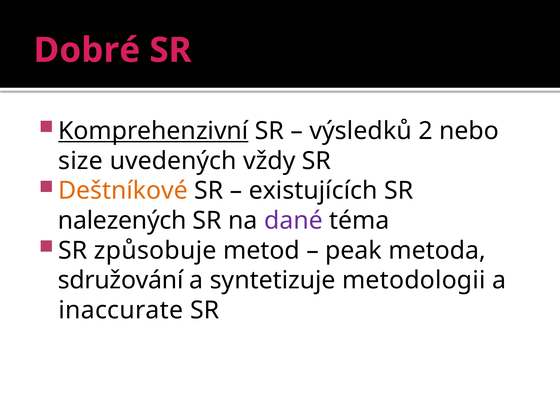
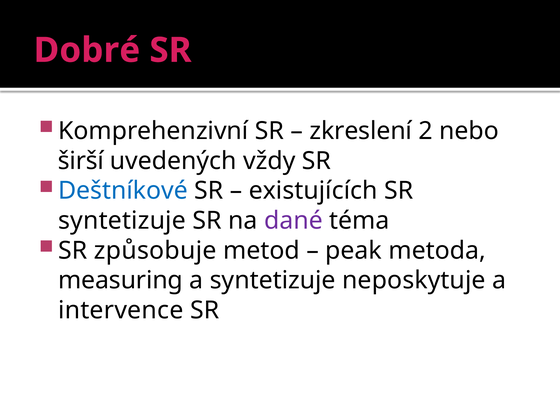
Komprehenzivní underline: present -> none
výsledků: výsledků -> zkreslení
size: size -> širší
Deštníkové colour: orange -> blue
nalezených at (122, 221): nalezených -> syntetizuje
sdružování: sdružování -> measuring
metodologii: metodologii -> neposkytuje
inaccurate: inaccurate -> intervence
